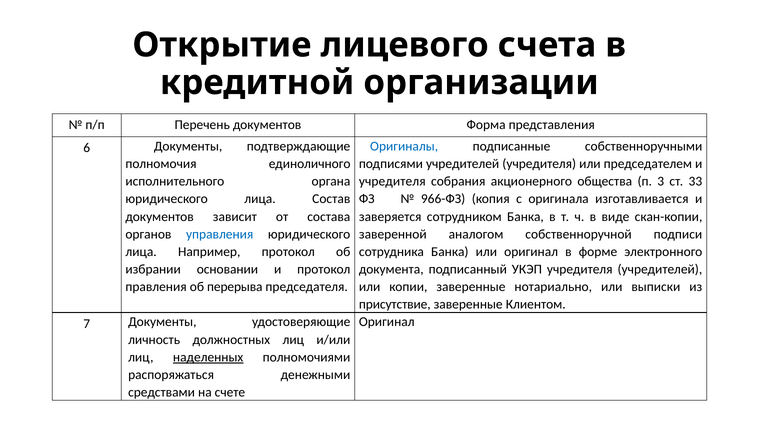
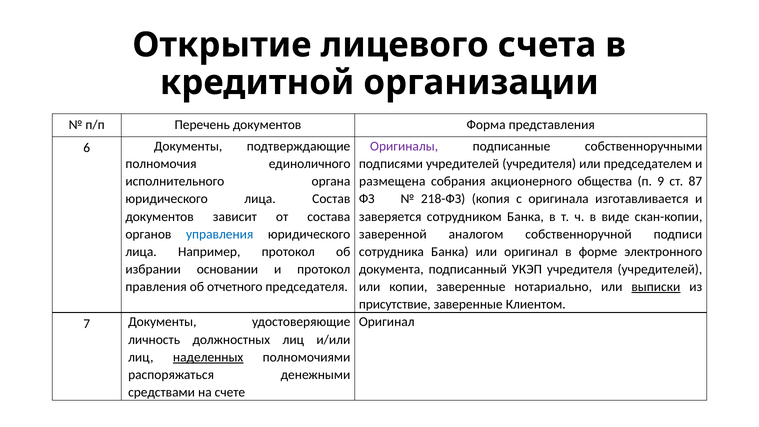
Оригиналы colour: blue -> purple
учредителя at (392, 181): учредителя -> размещена
3: 3 -> 9
33: 33 -> 87
966-ФЗ: 966-ФЗ -> 218-ФЗ
перерыва: перерыва -> отчетного
выписки underline: none -> present
